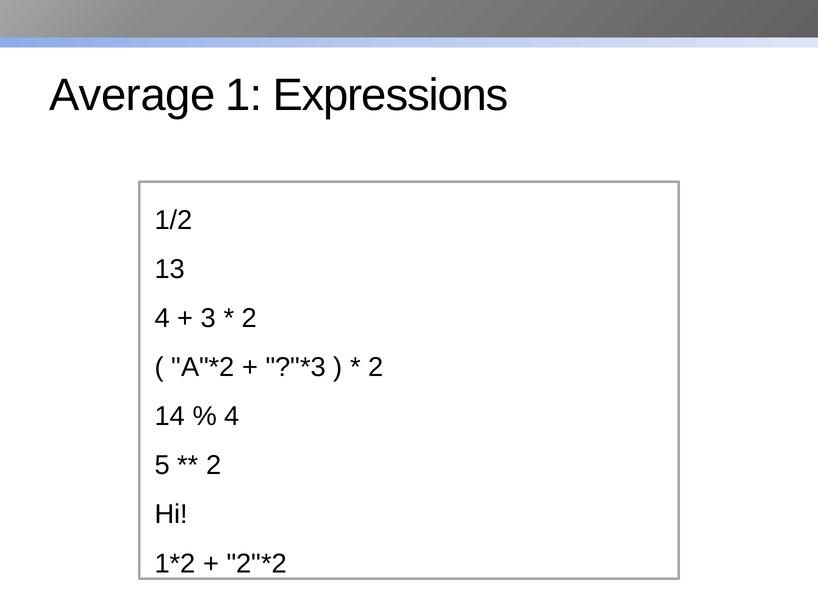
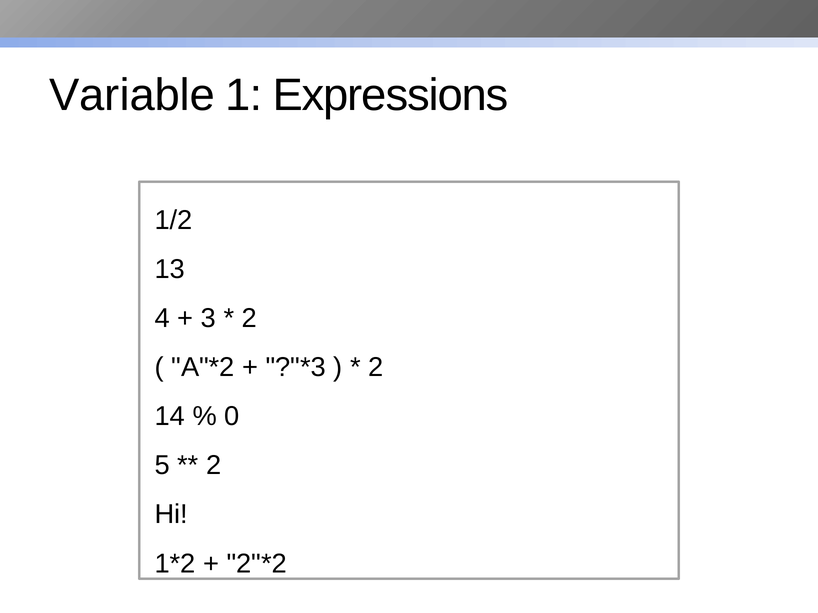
Average: Average -> Variable
4 at (232, 417): 4 -> 0
